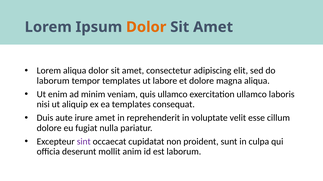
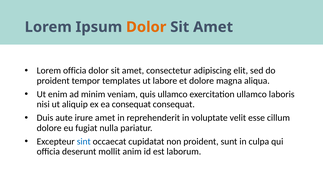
Lorem aliqua: aliqua -> officia
laborum at (53, 81): laborum -> proident
ea templates: templates -> consequat
sint colour: purple -> blue
